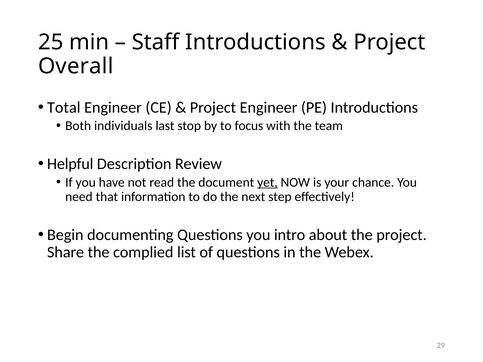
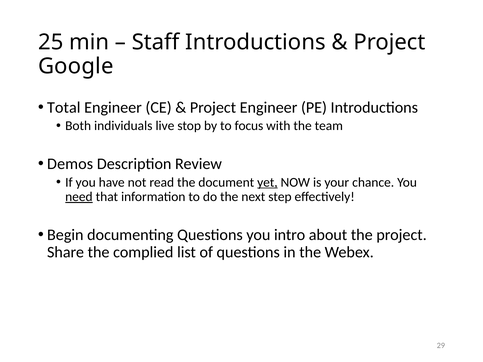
Overall: Overall -> Google
last: last -> live
Helpful: Helpful -> Demos
need underline: none -> present
